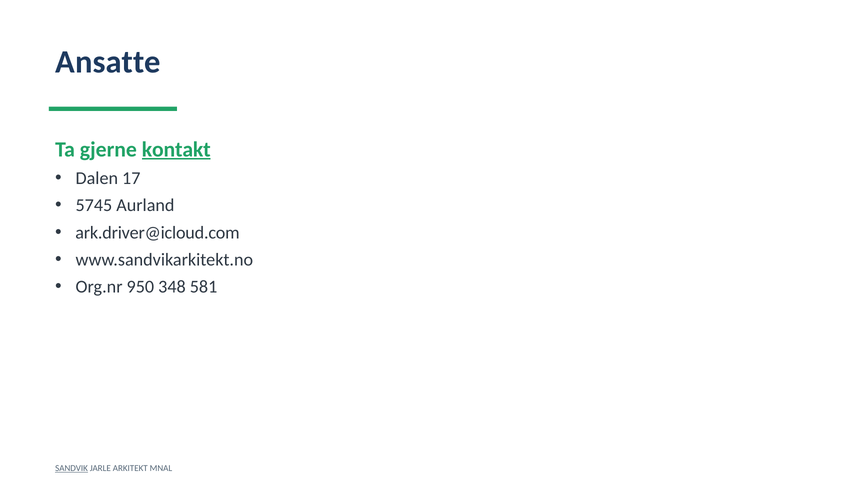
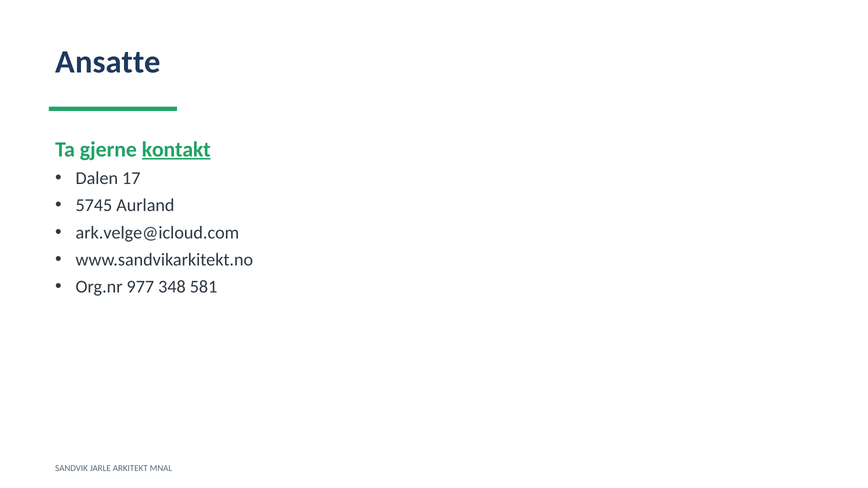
ark.driver@icloud.com: ark.driver@icloud.com -> ark.velge@icloud.com
950: 950 -> 977
SANDVIK underline: present -> none
